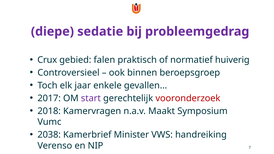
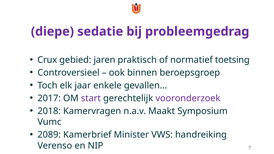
falen: falen -> jaren
huiverig: huiverig -> toetsing
vooronderzoek colour: red -> purple
2038: 2038 -> 2089
